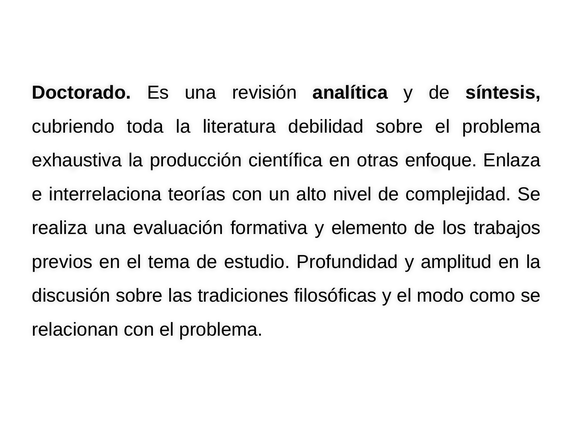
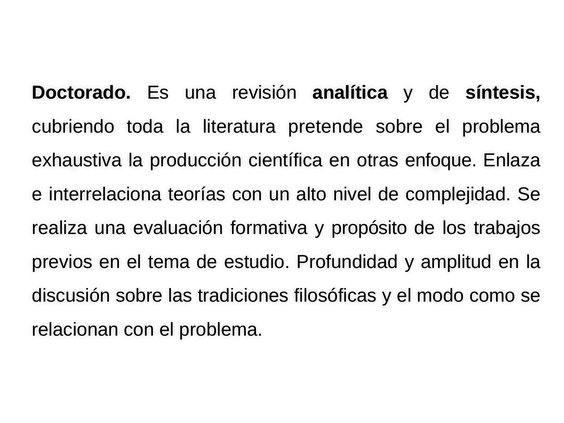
debilidad: debilidad -> pretende
elemento: elemento -> propósito
